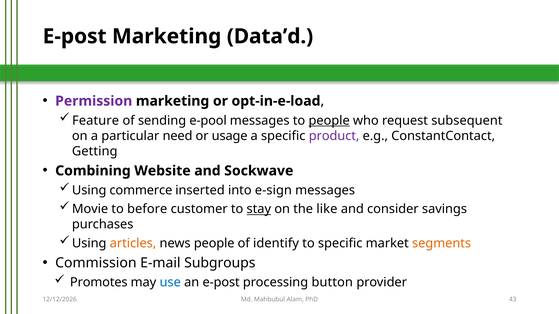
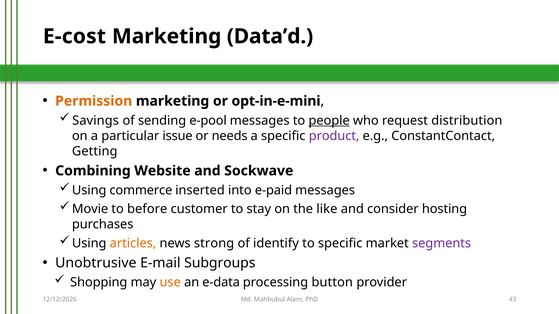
E-post at (75, 36): E-post -> E-cost
Permission colour: purple -> orange
opt-in-e-load: opt-in-e-load -> opt-in-e-mini
Feature: Feature -> Savings
subsequent: subsequent -> distribution
need: need -> issue
usage: usage -> needs
e-sign: e-sign -> e-paid
stay underline: present -> none
savings: savings -> hosting
news people: people -> strong
segments colour: orange -> purple
Commission: Commission -> Unobtrusive
Promotes: Promotes -> Shopping
use colour: blue -> orange
an e-post: e-post -> e-data
